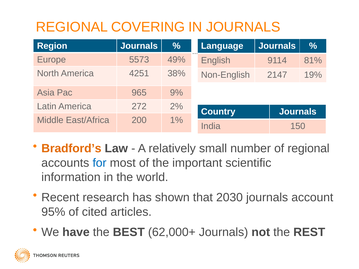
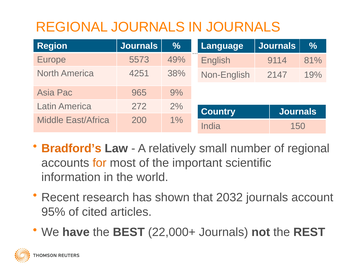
REGIONAL COVERING: COVERING -> JOURNALS
for colour: blue -> orange
2030: 2030 -> 2032
62,000+: 62,000+ -> 22,000+
